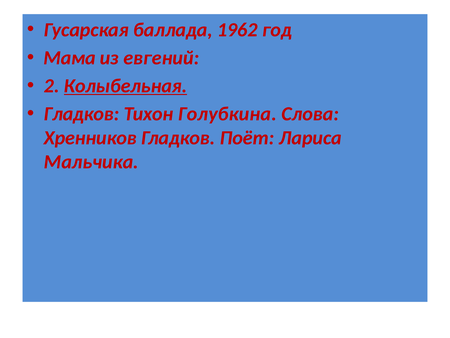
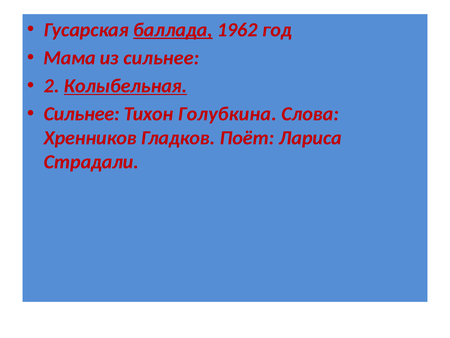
баллада underline: none -> present
из евгений: евгений -> сильнее
Гладков at (82, 114): Гладков -> Сильнее
Мальчика: Мальчика -> Страдали
